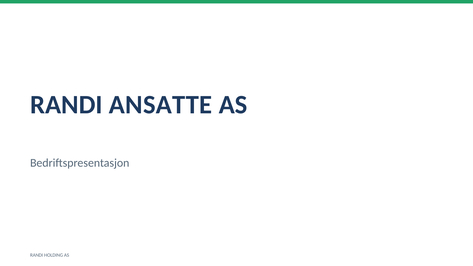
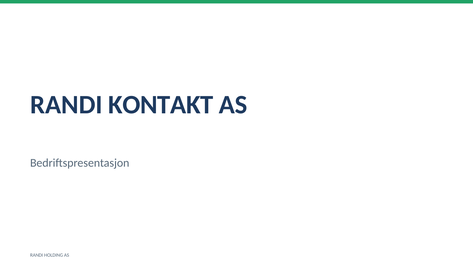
ANSATTE: ANSATTE -> KONTAKT
